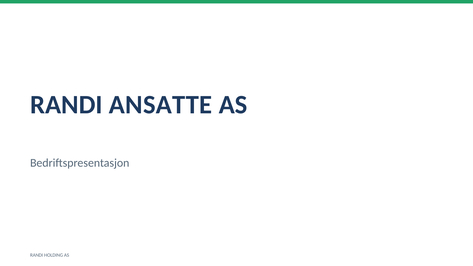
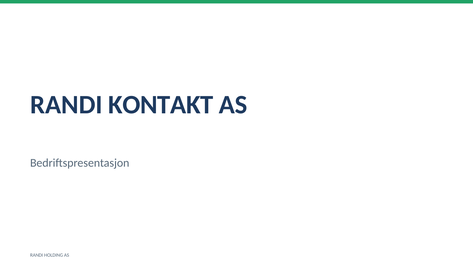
ANSATTE: ANSATTE -> KONTAKT
